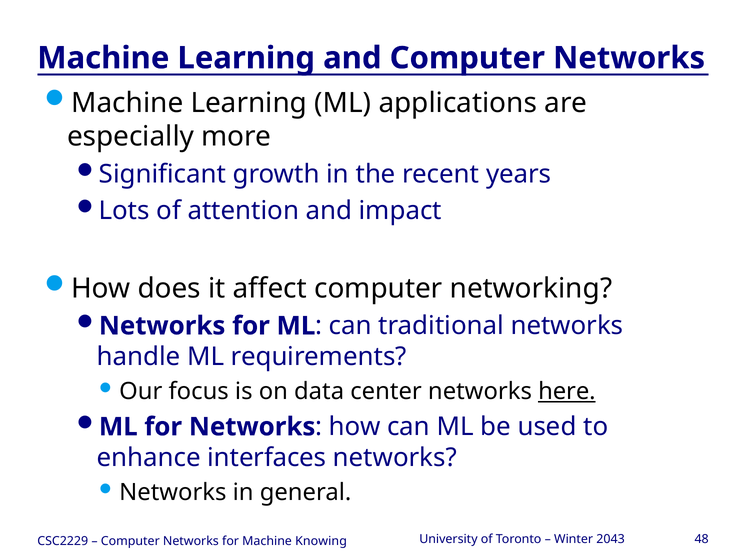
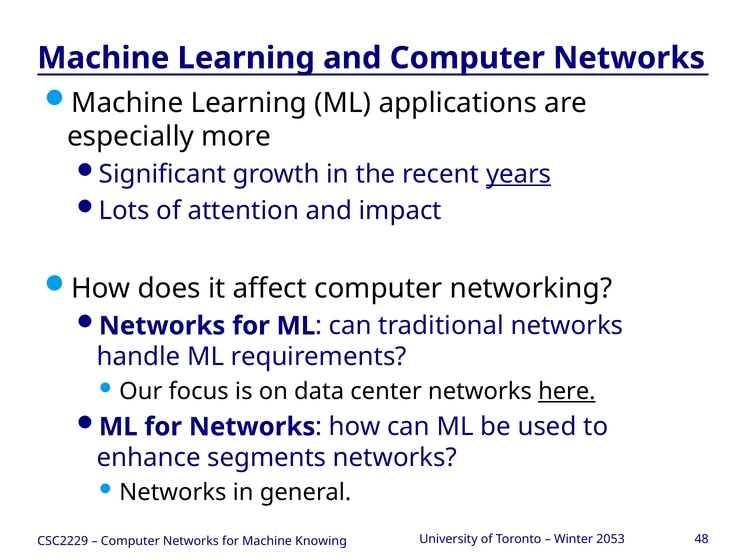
years underline: none -> present
interfaces: interfaces -> segments
2043: 2043 -> 2053
